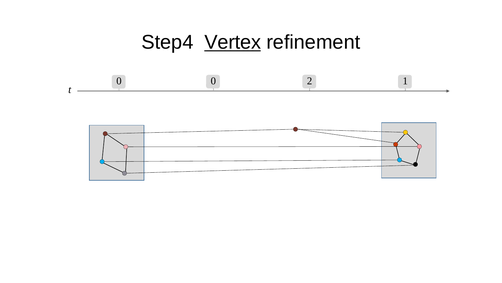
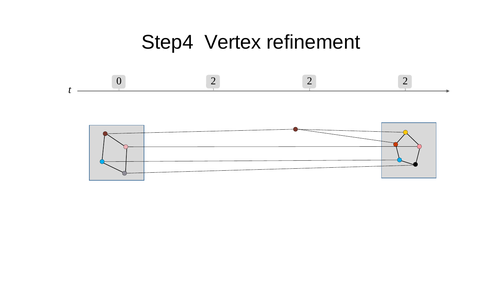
Vertex underline: present -> none
0 0: 0 -> 2
1 at (405, 81): 1 -> 2
